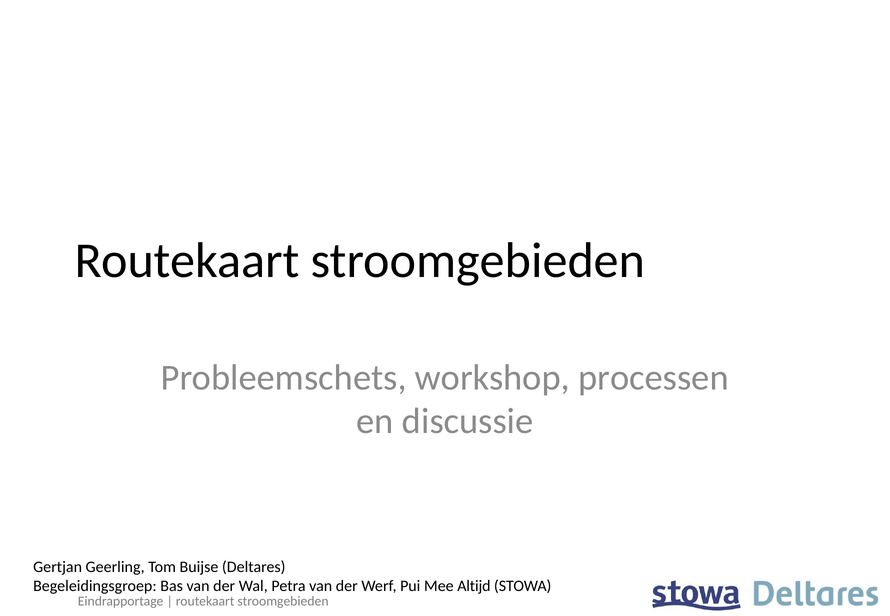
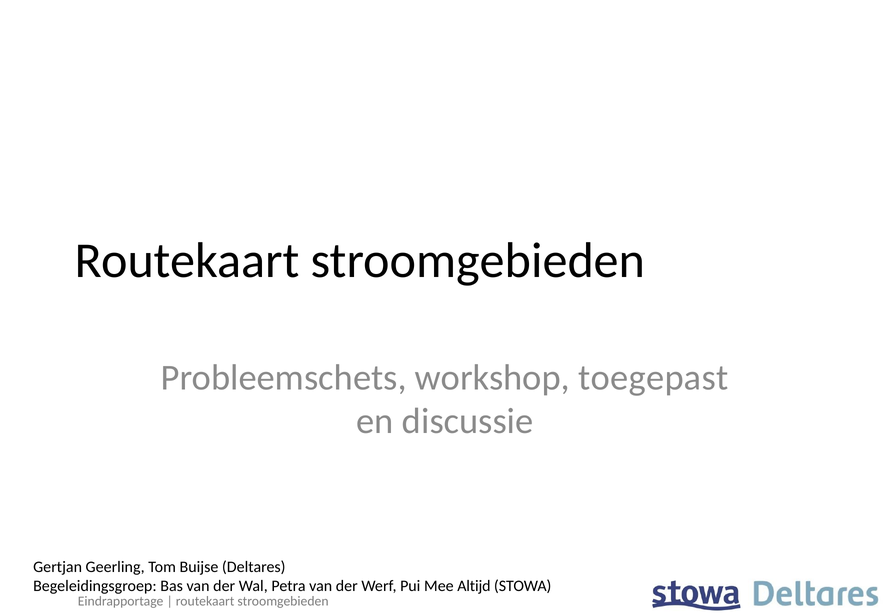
processen: processen -> toegepast
